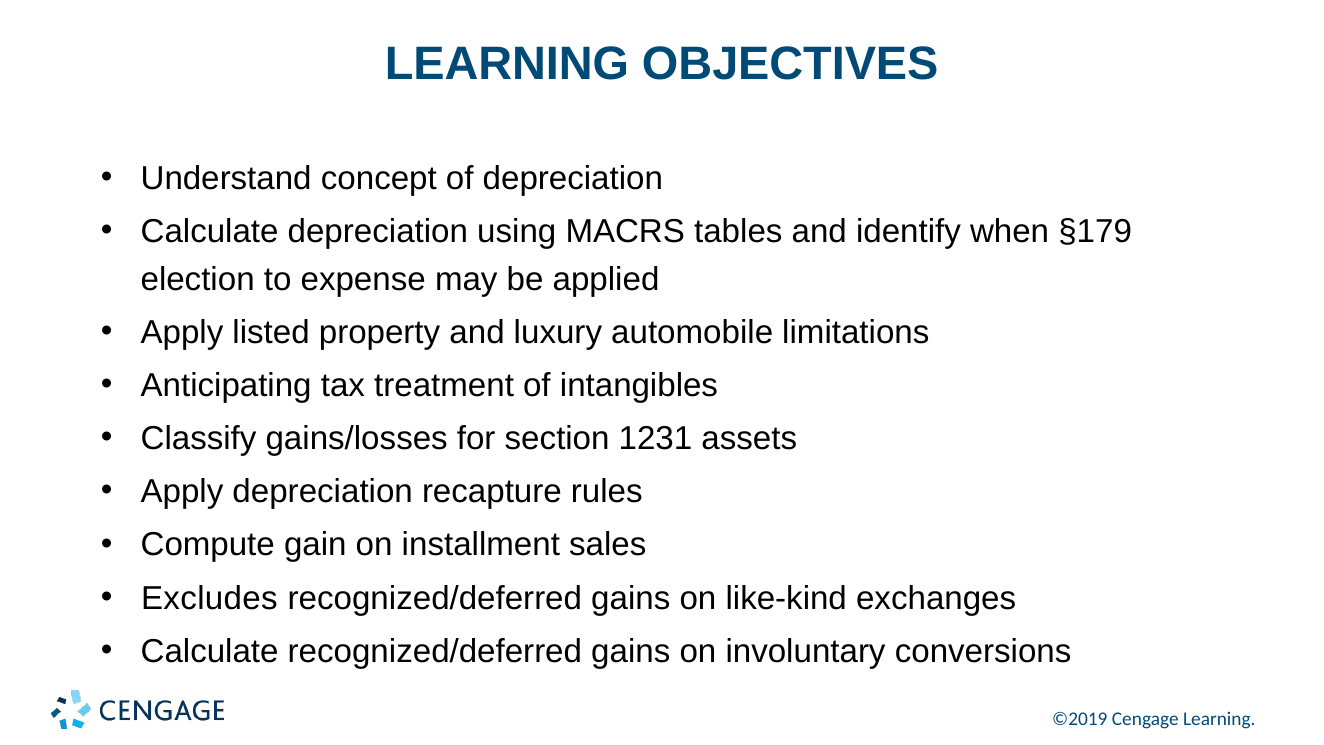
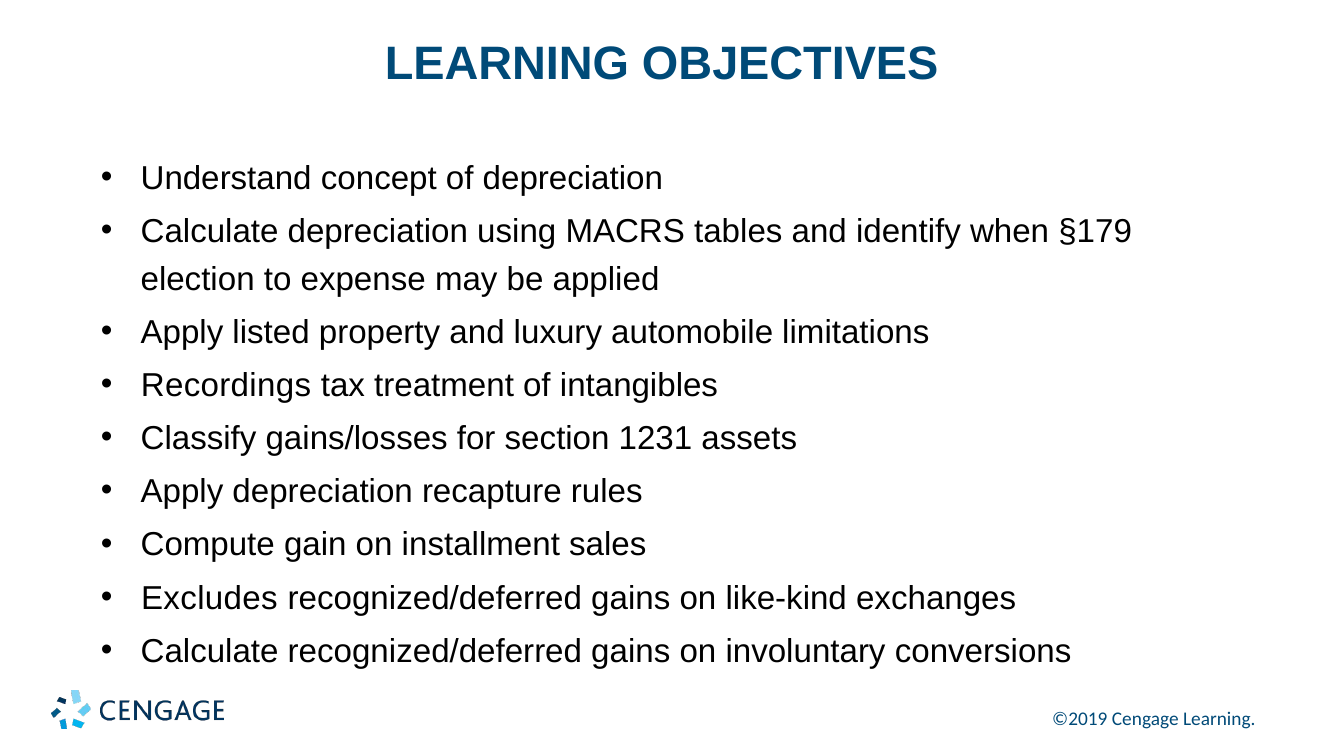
Anticipating: Anticipating -> Recordings
